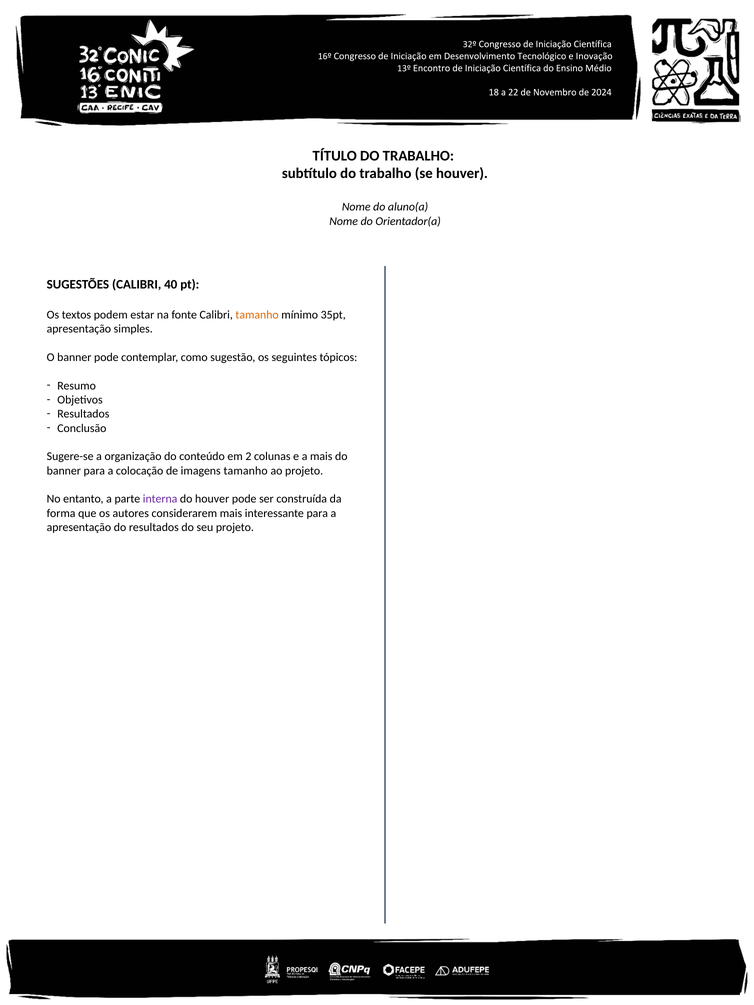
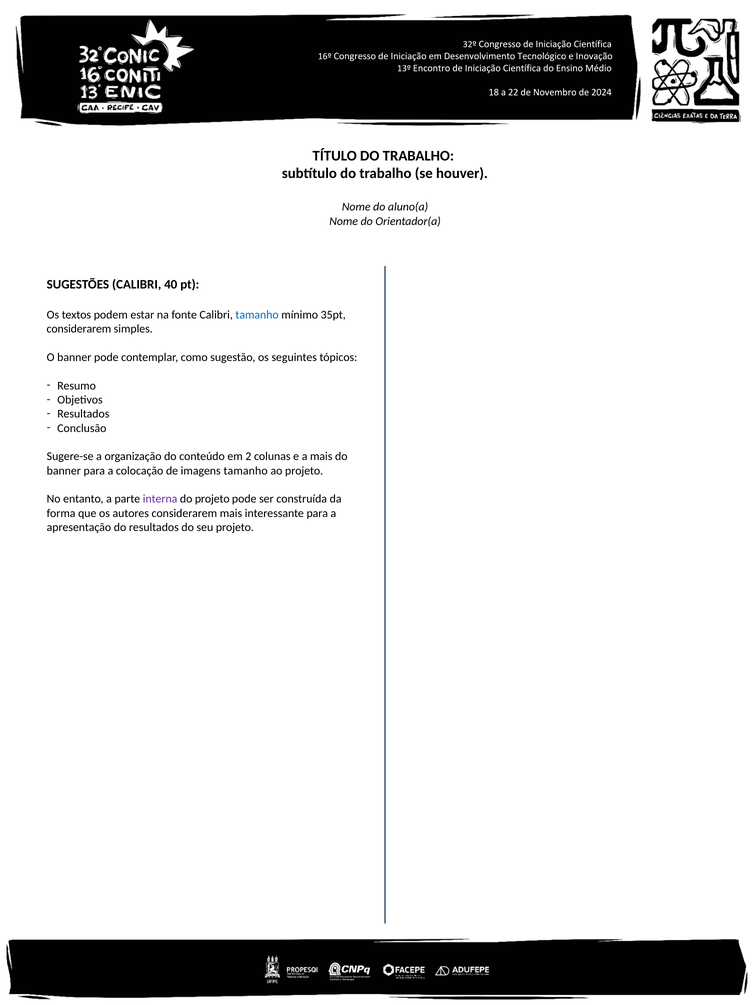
tamanho at (257, 315) colour: orange -> blue
apresentação at (79, 329): apresentação -> considerarem
do houver: houver -> projeto
